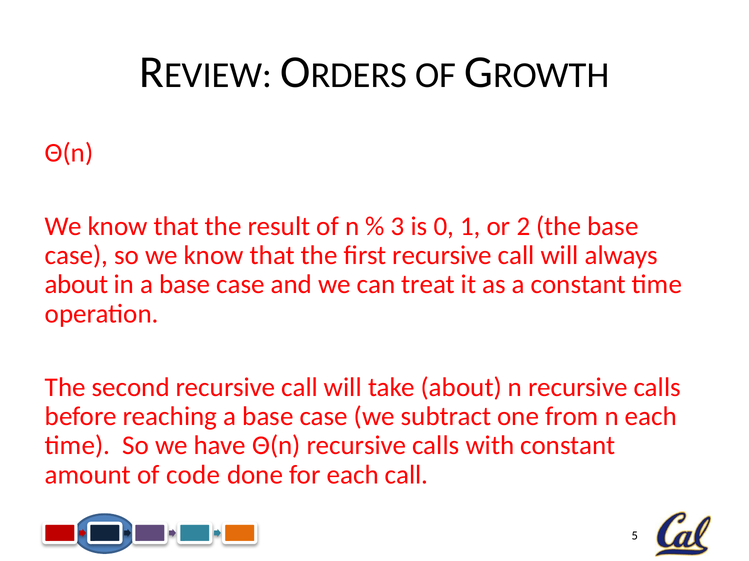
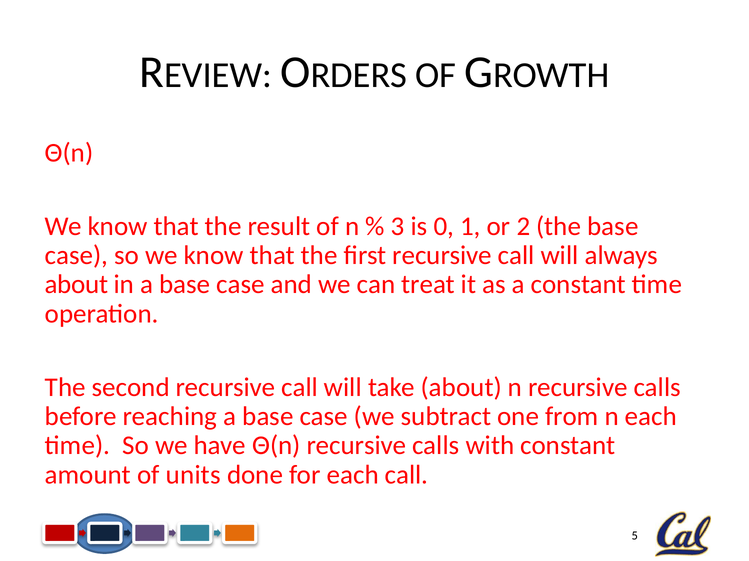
code: code -> units
